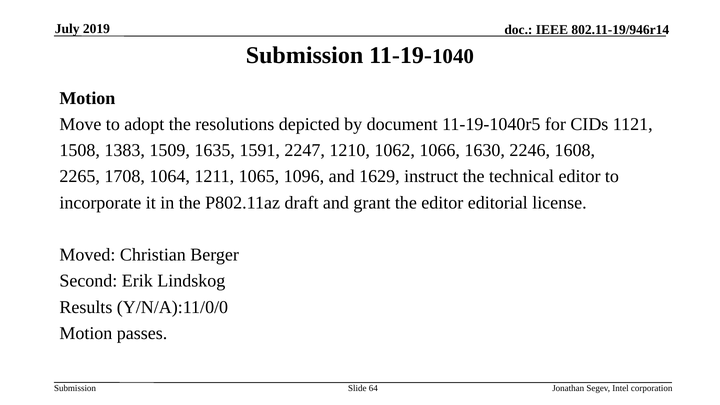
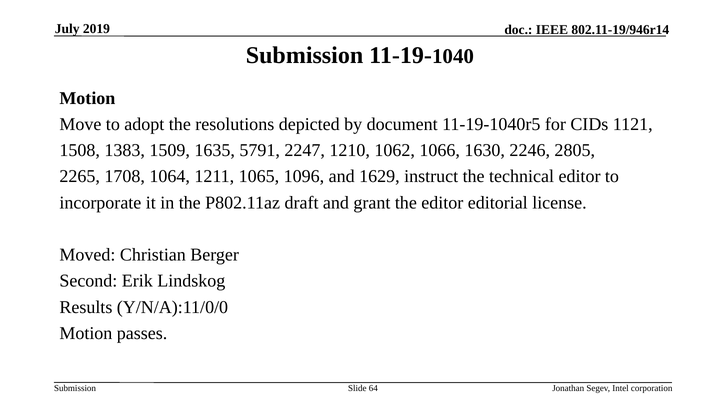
1591: 1591 -> 5791
1608: 1608 -> 2805
